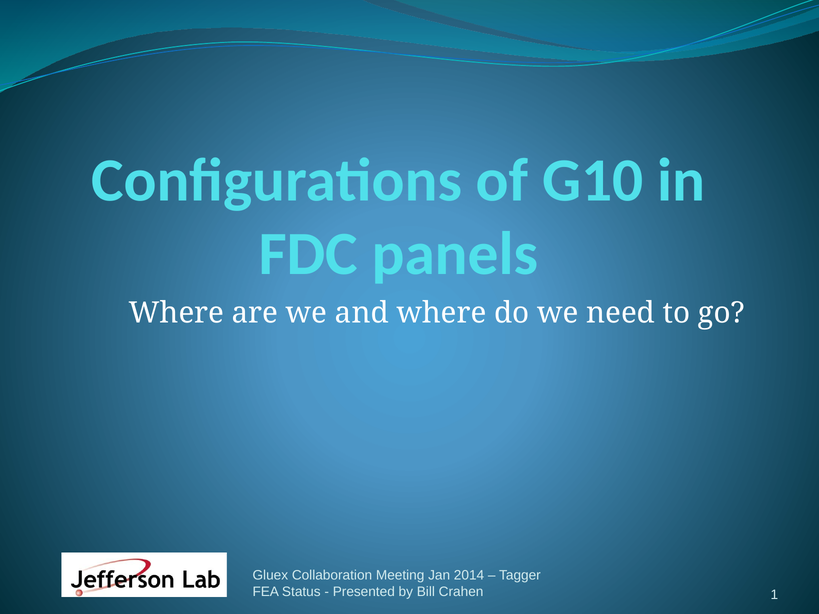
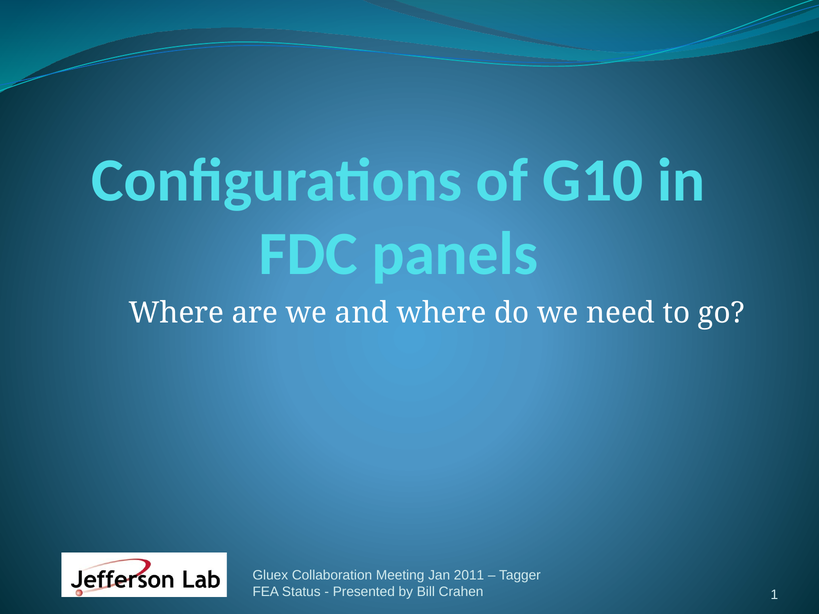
2014: 2014 -> 2011
